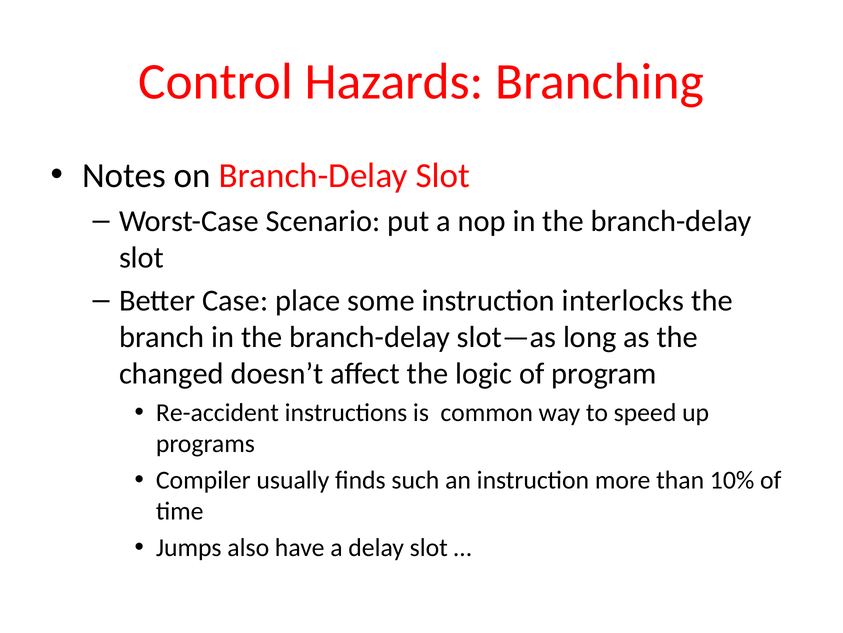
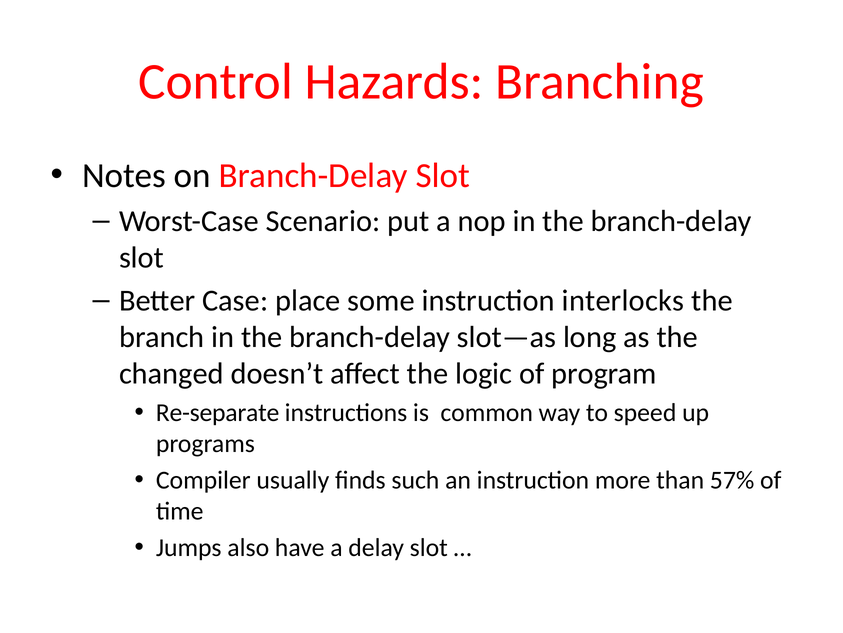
Re-accident: Re-accident -> Re-separate
10%: 10% -> 57%
